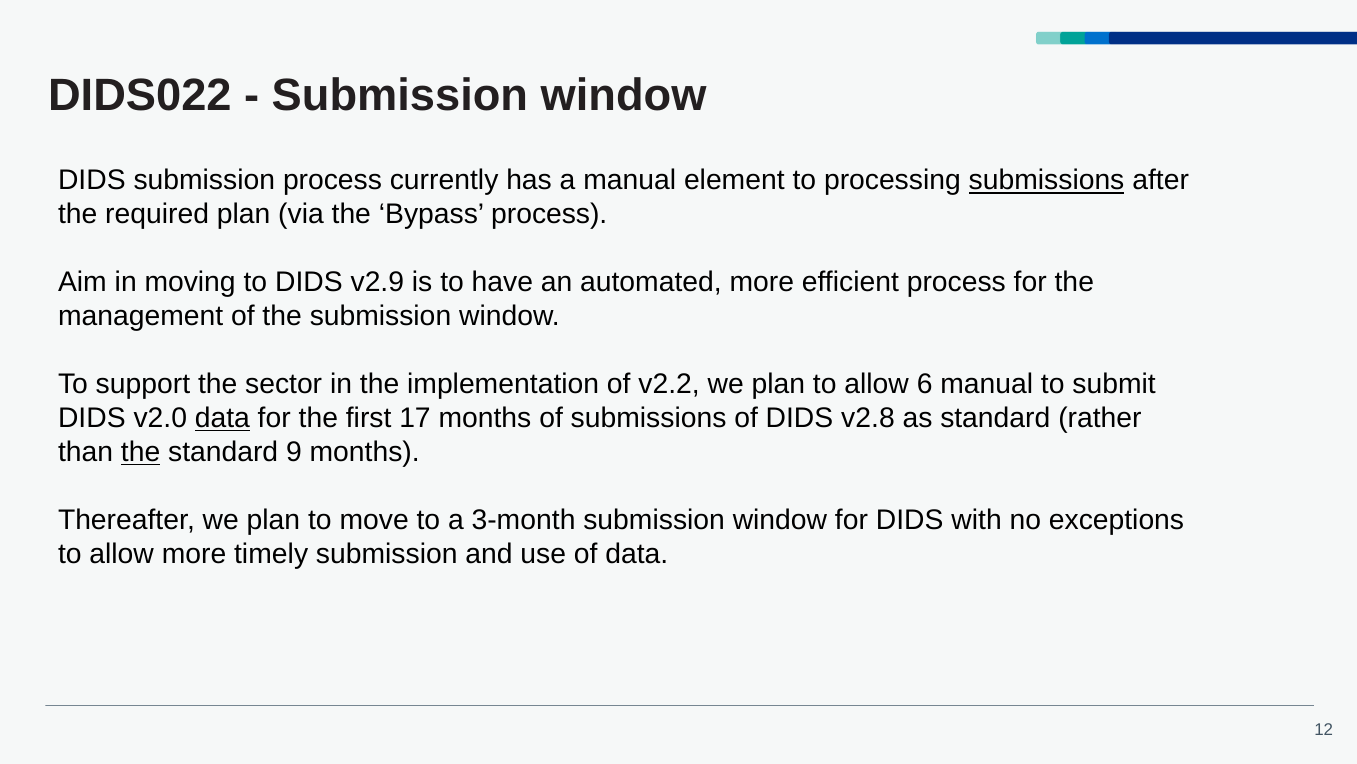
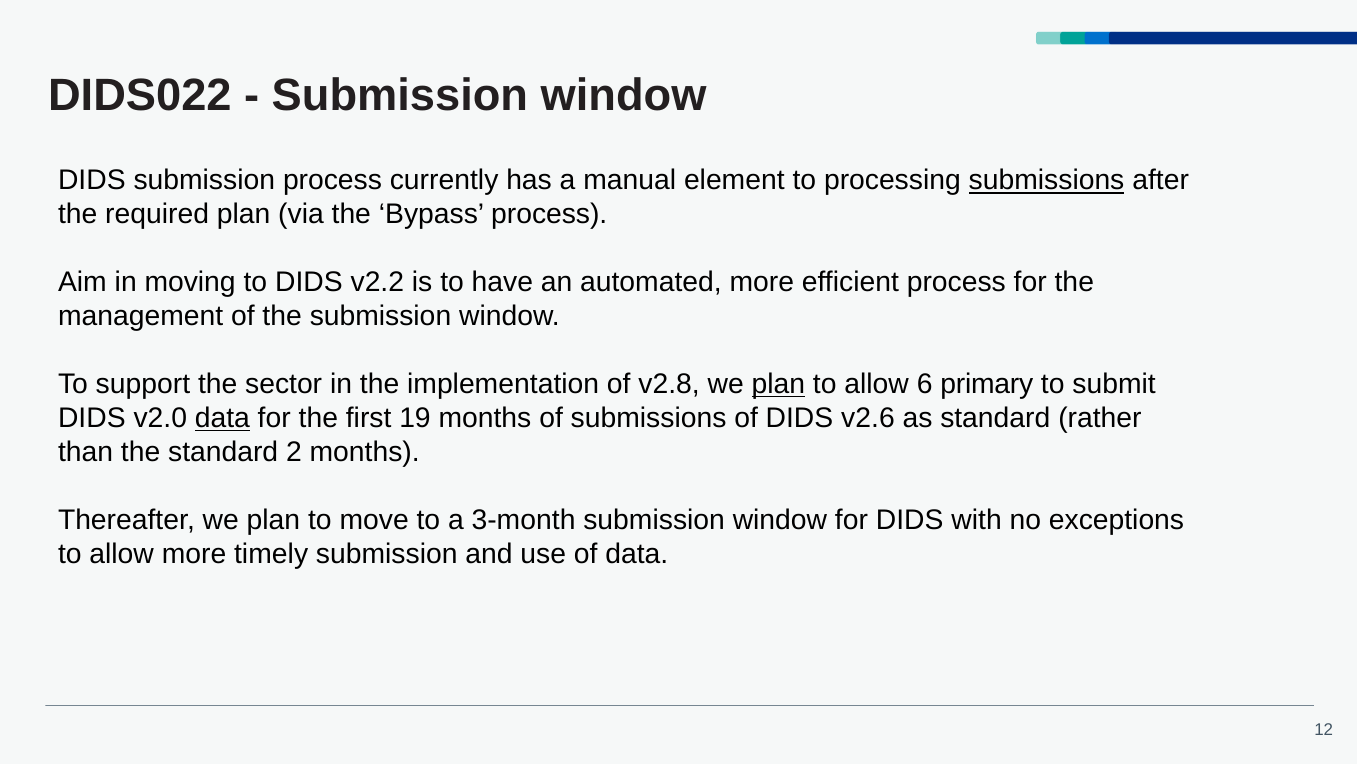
v2.9: v2.9 -> v2.2
v2.2: v2.2 -> v2.8
plan at (778, 384) underline: none -> present
6 manual: manual -> primary
17: 17 -> 19
v2.8: v2.8 -> v2.6
the at (141, 452) underline: present -> none
9: 9 -> 2
